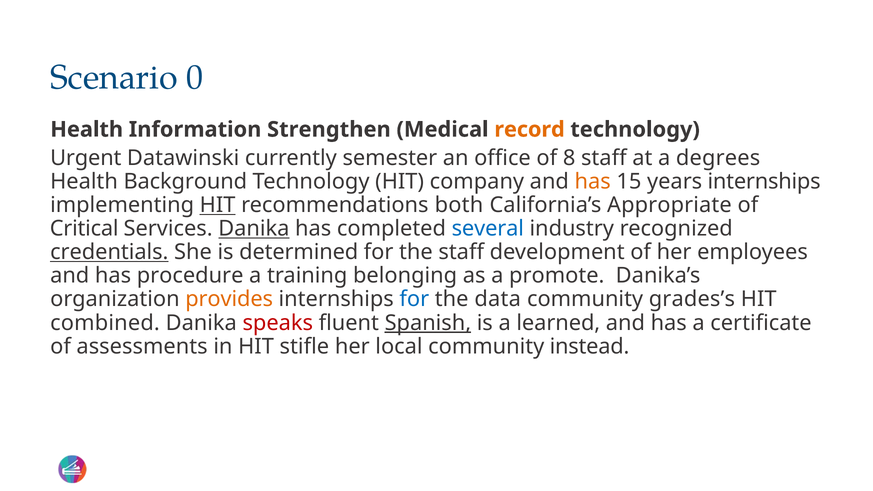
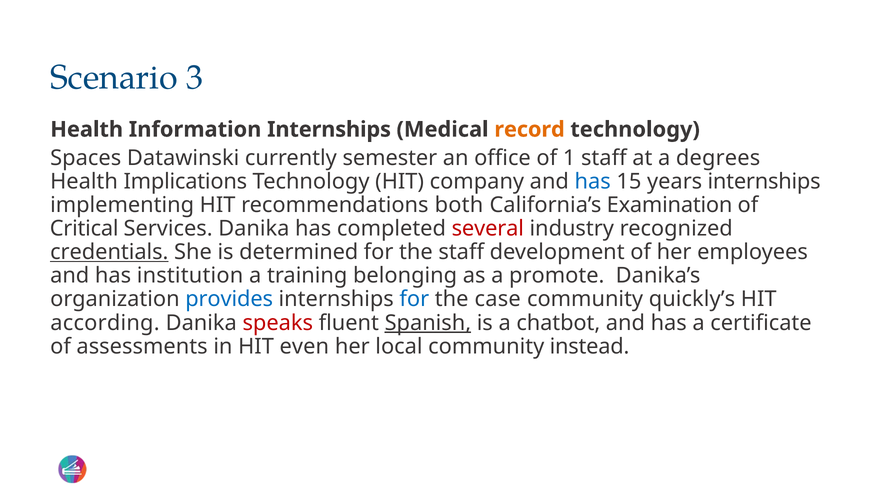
0: 0 -> 3
Information Strengthen: Strengthen -> Internships
Urgent: Urgent -> Spaces
8: 8 -> 1
Background: Background -> Implications
has at (593, 181) colour: orange -> blue
HIT at (218, 205) underline: present -> none
Appropriate: Appropriate -> Examination
Danika at (254, 229) underline: present -> none
several colour: blue -> red
procedure: procedure -> institution
provides colour: orange -> blue
data: data -> case
grades’s: grades’s -> quickly’s
combined: combined -> according
learned: learned -> chatbot
stifle: stifle -> even
